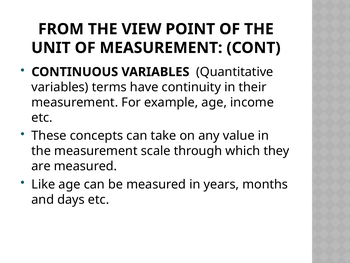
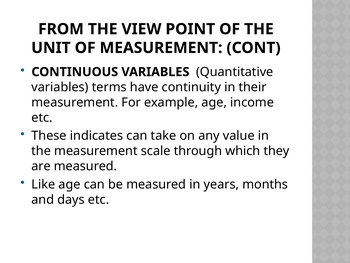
concepts: concepts -> indicates
